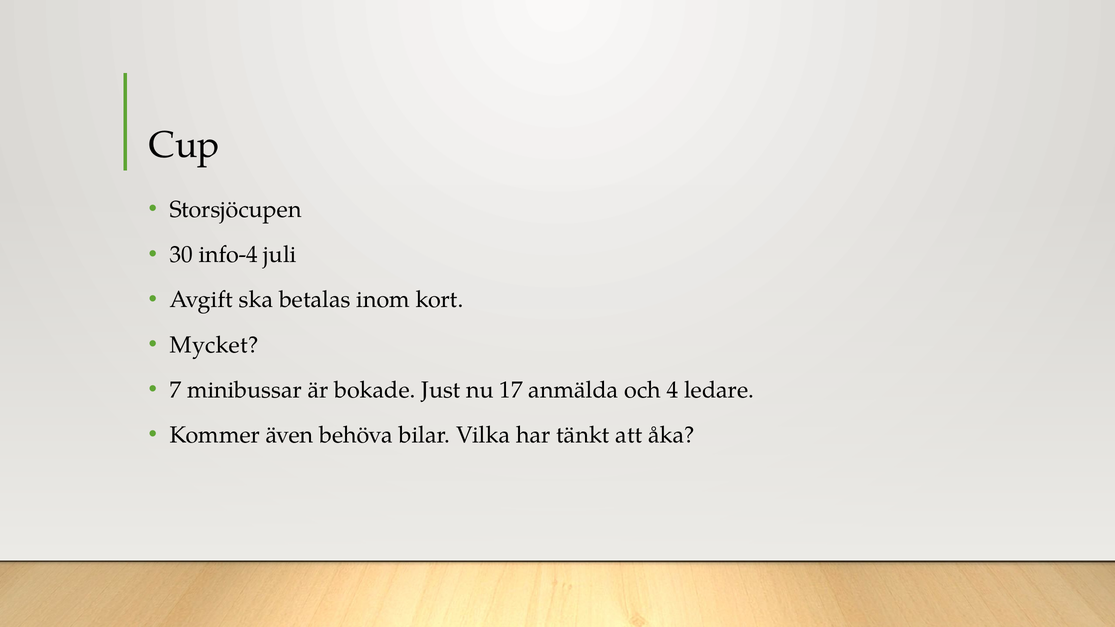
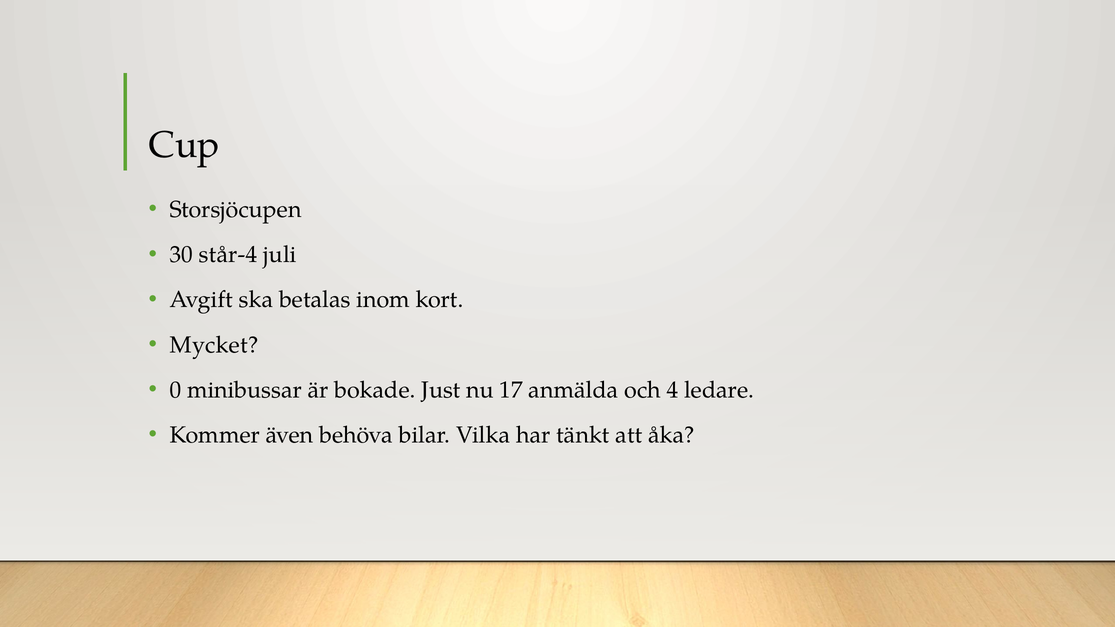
info-4: info-4 -> står-4
7: 7 -> 0
